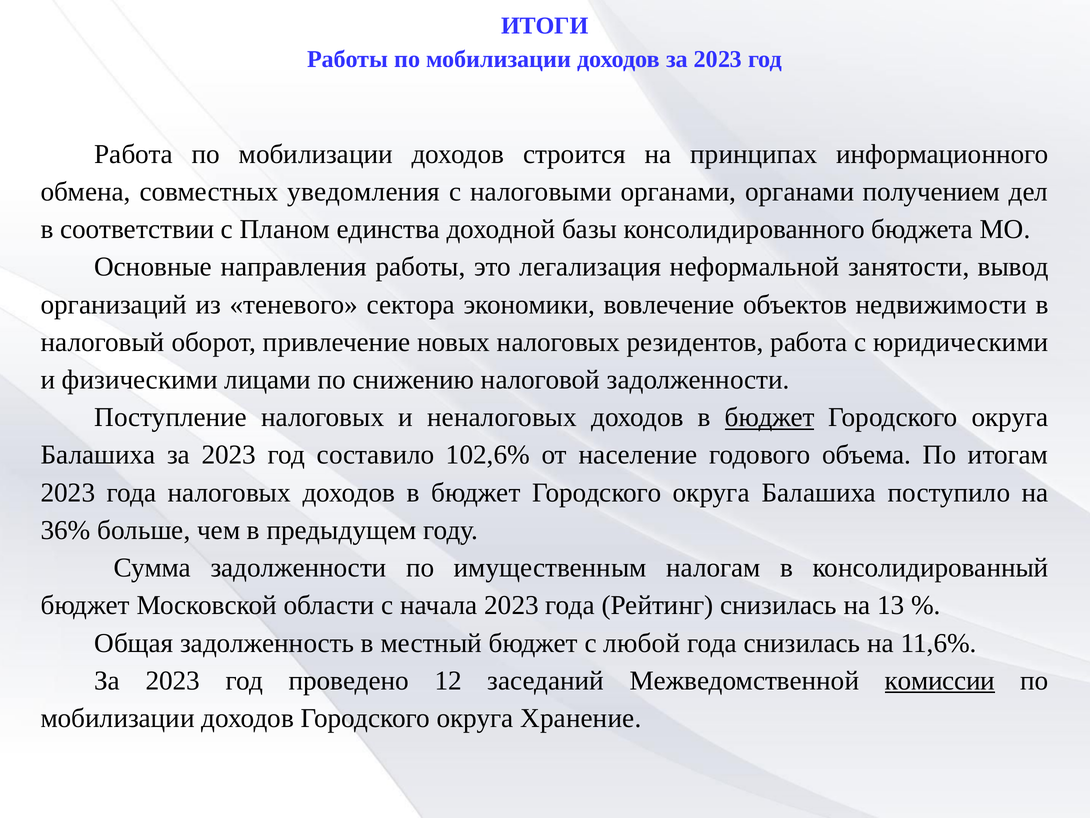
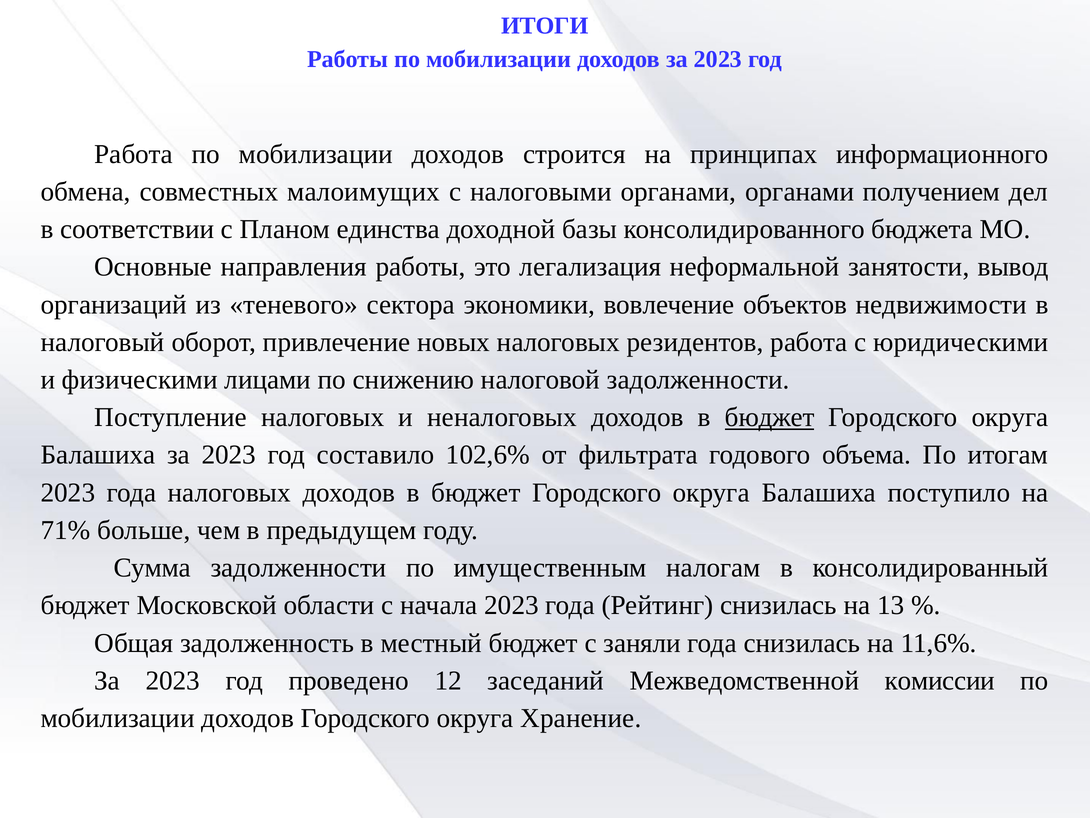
уведомления: уведомления -> малоимущих
население: население -> фильтрата
36%: 36% -> 71%
любой: любой -> заняли
комиссии underline: present -> none
